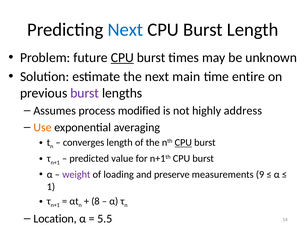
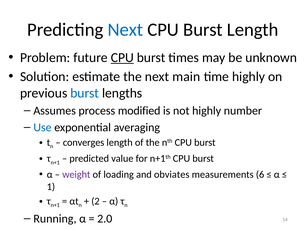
time entire: entire -> highly
burst at (85, 93) colour: purple -> blue
address: address -> number
Use colour: orange -> blue
CPU at (183, 142) underline: present -> none
preserve: preserve -> obviates
9: 9 -> 6
8: 8 -> 2
Location: Location -> Running
5.5: 5.5 -> 2.0
